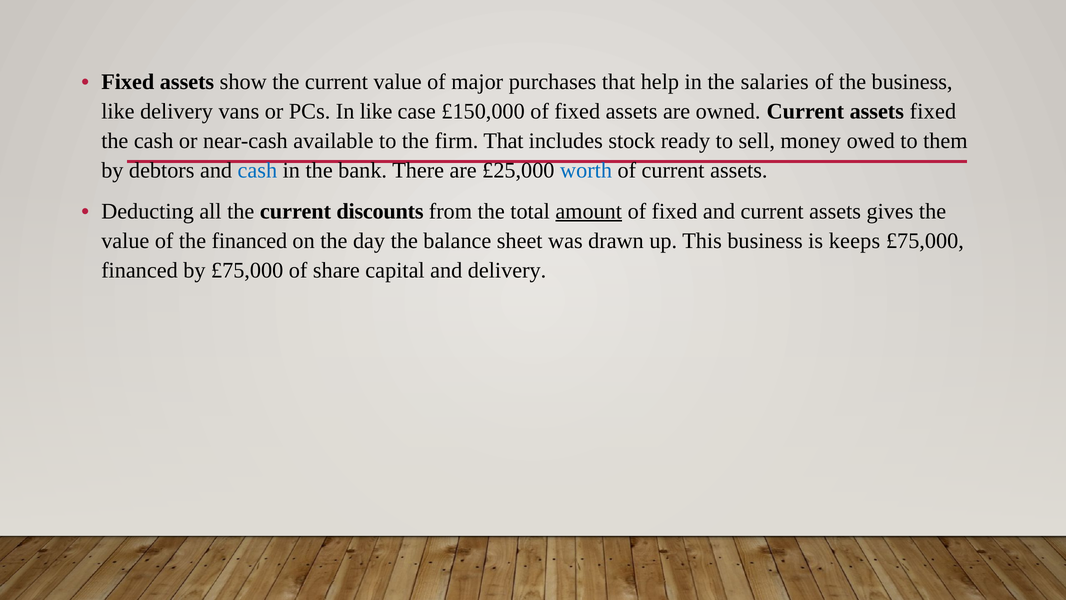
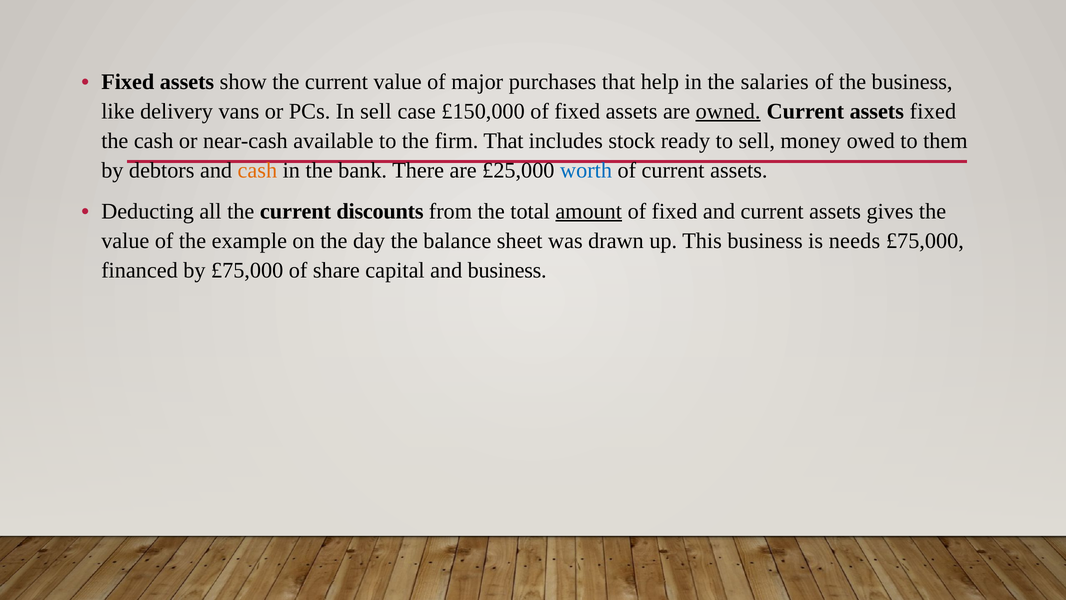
In like: like -> sell
owned underline: none -> present
cash at (257, 170) colour: blue -> orange
the financed: financed -> example
keeps: keeps -> needs
and delivery: delivery -> business
